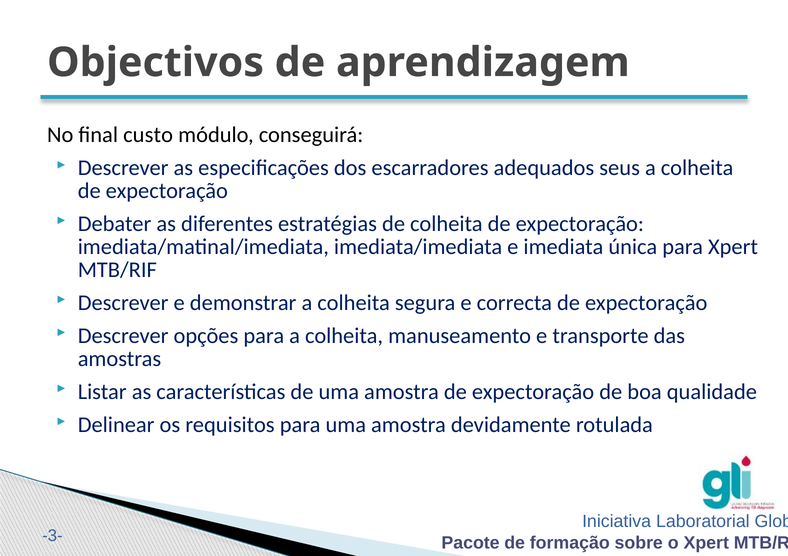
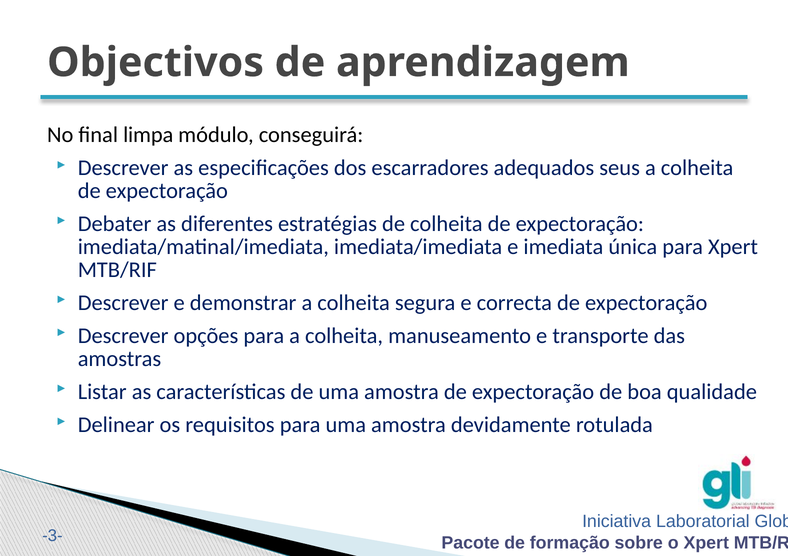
custo: custo -> limpa
